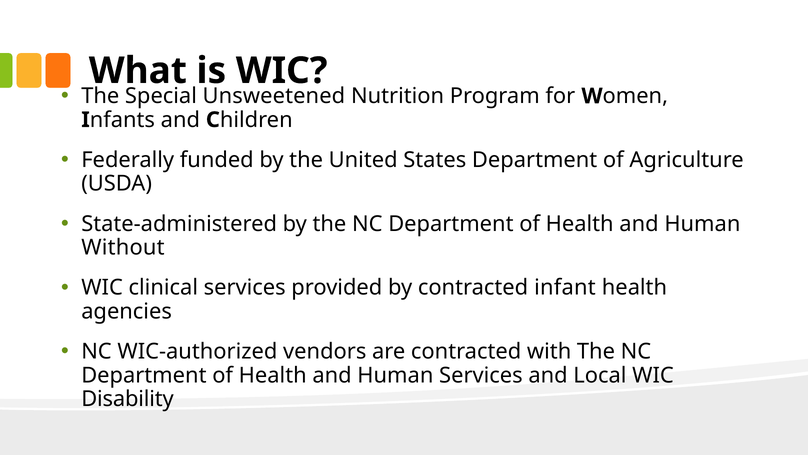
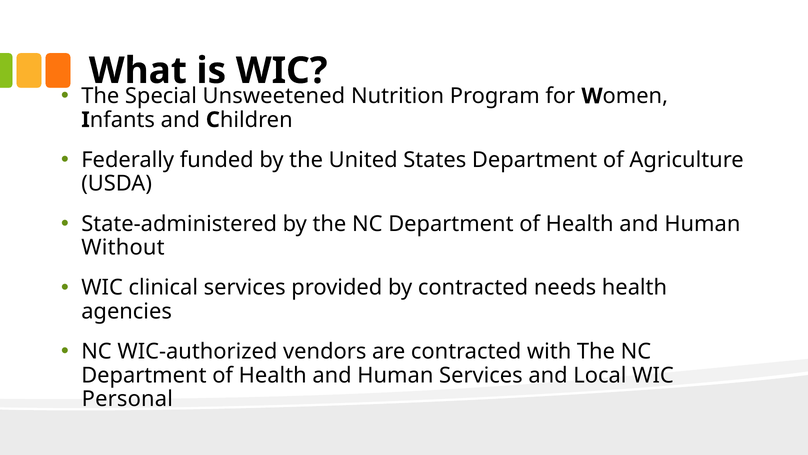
infant: infant -> needs
Disability: Disability -> Personal
